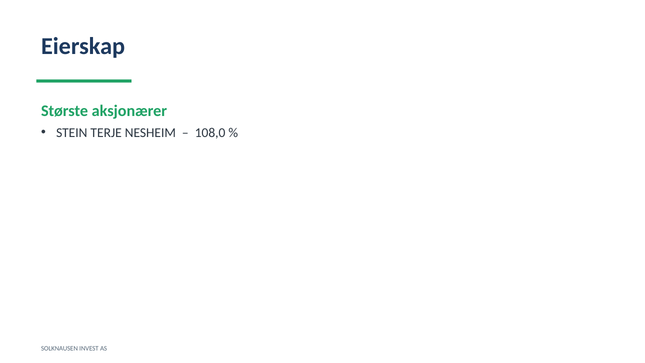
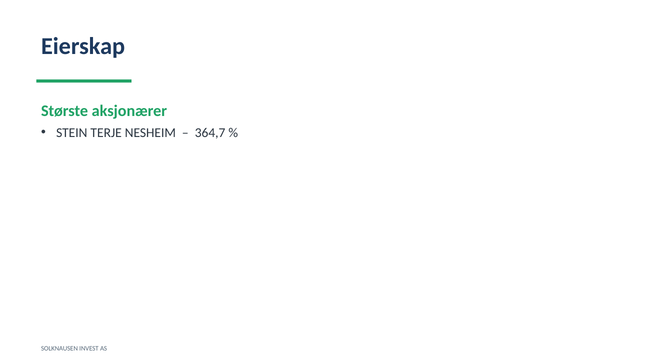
108,0: 108,0 -> 364,7
